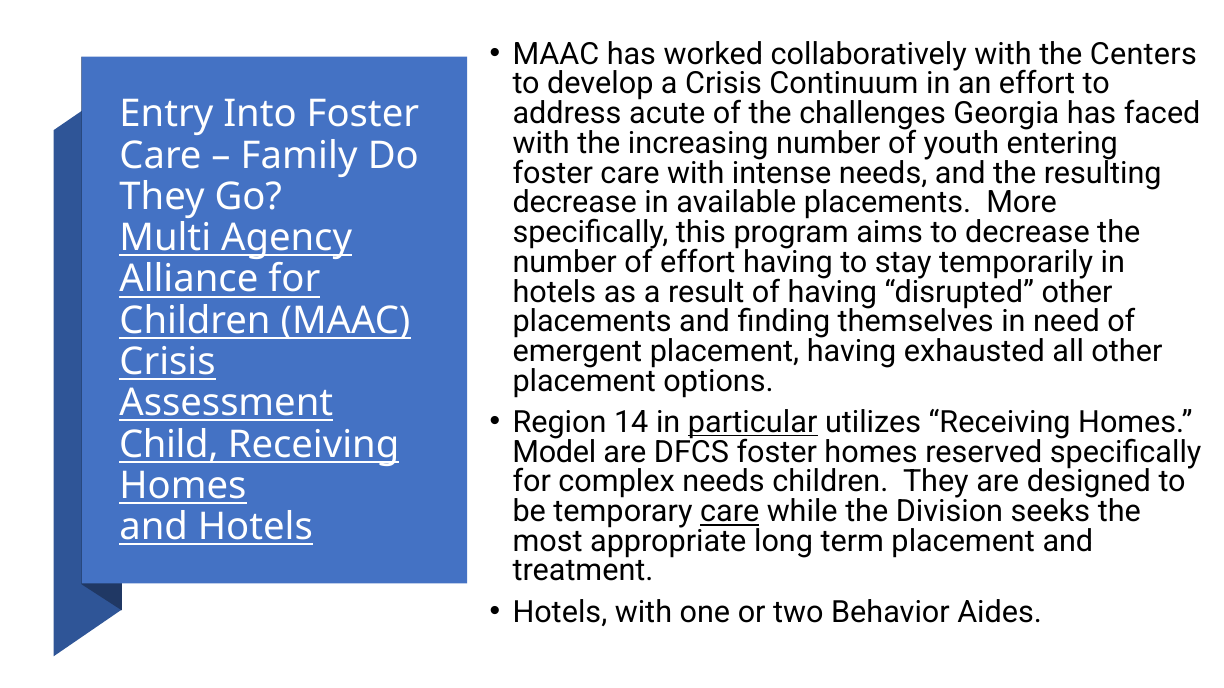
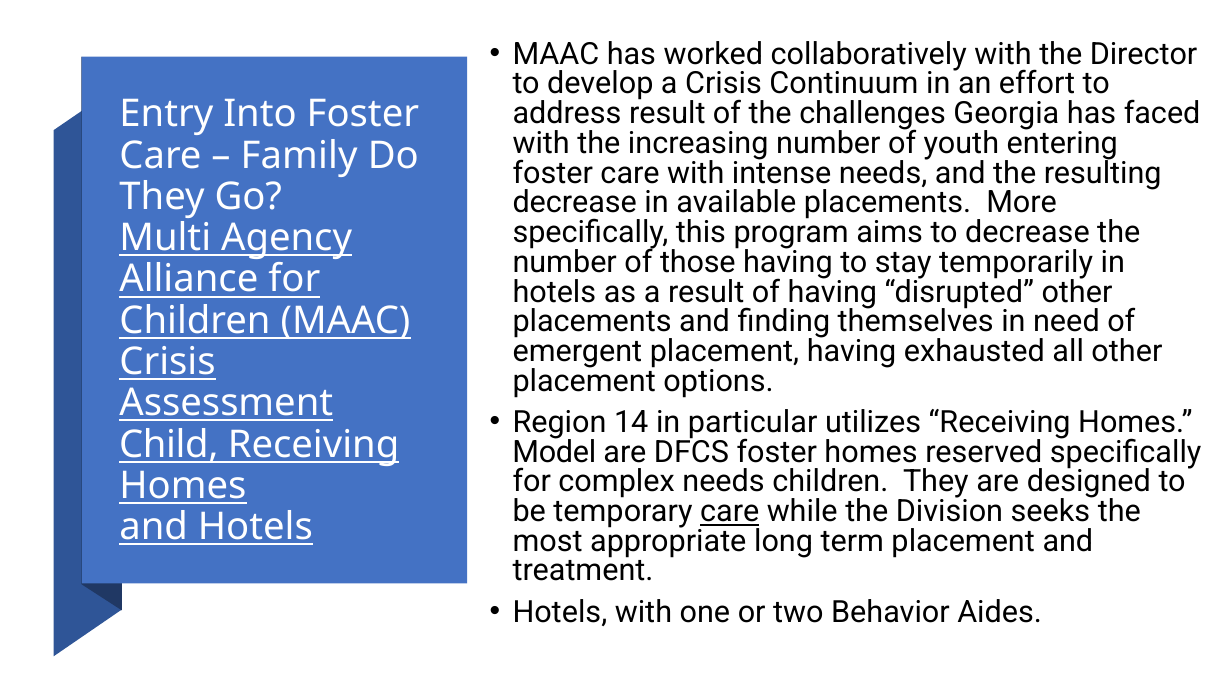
Centers: Centers -> Director
address acute: acute -> result
of effort: effort -> those
particular underline: present -> none
